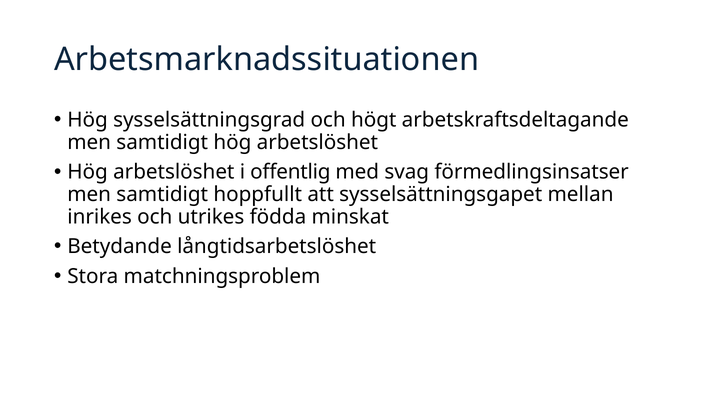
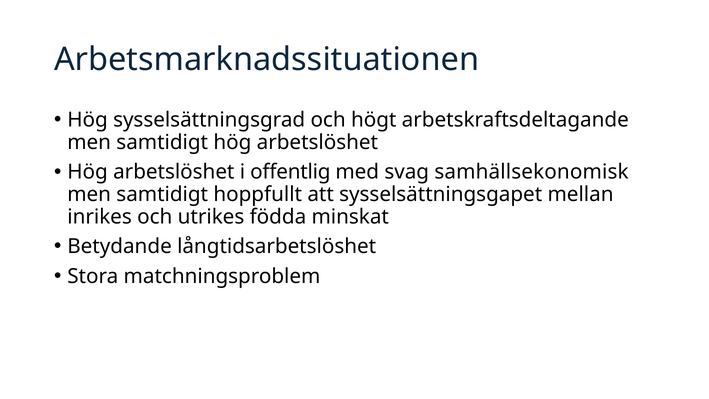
förmedlingsinsatser: förmedlingsinsatser -> samhällsekonomisk
